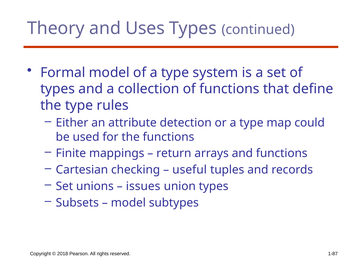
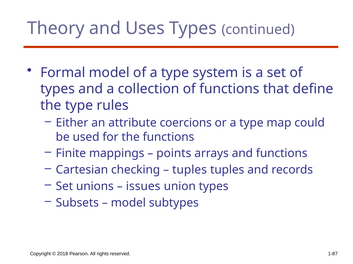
detection: detection -> coercions
return: return -> points
useful at (190, 170): useful -> tuples
